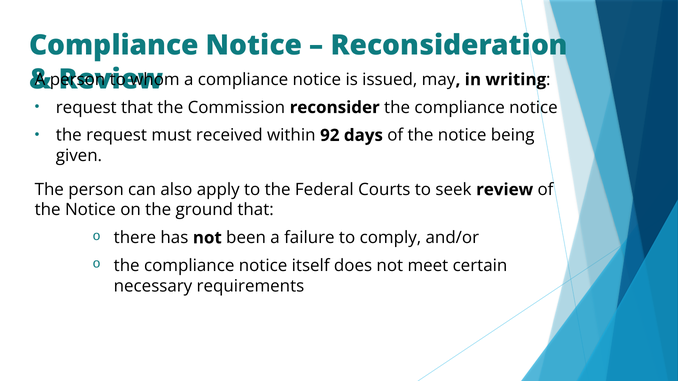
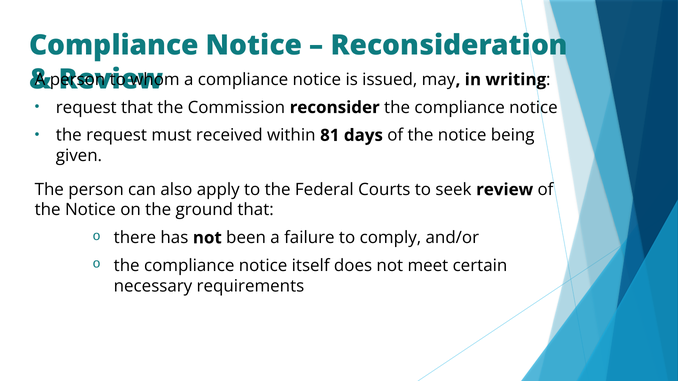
92: 92 -> 81
